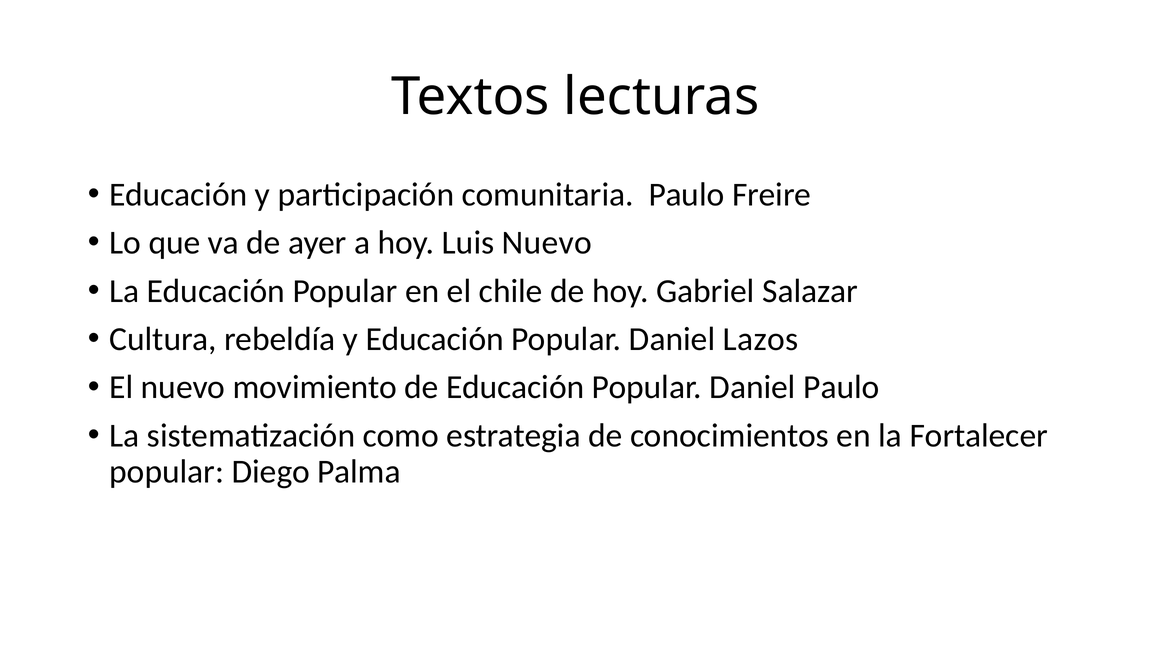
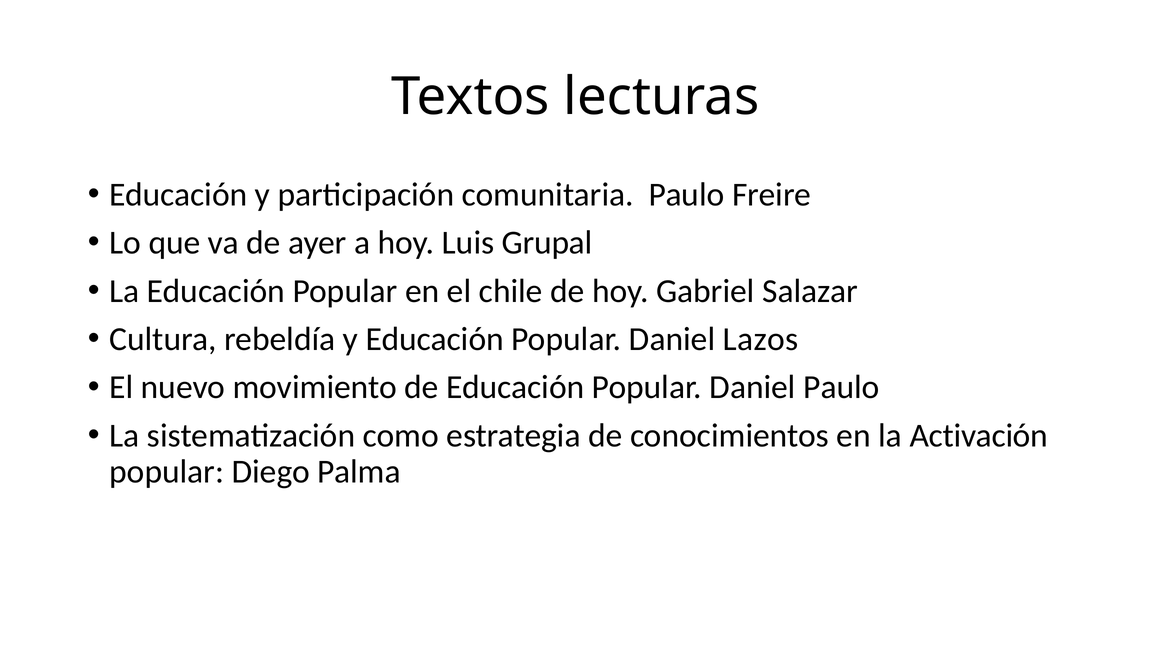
Luis Nuevo: Nuevo -> Grupal
Fortalecer: Fortalecer -> Activación
